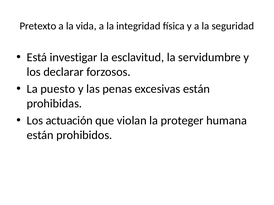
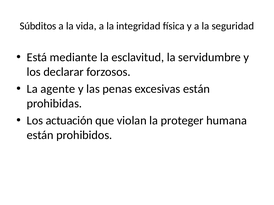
Pretexto: Pretexto -> Súbditos
investigar: investigar -> mediante
puesto: puesto -> agente
